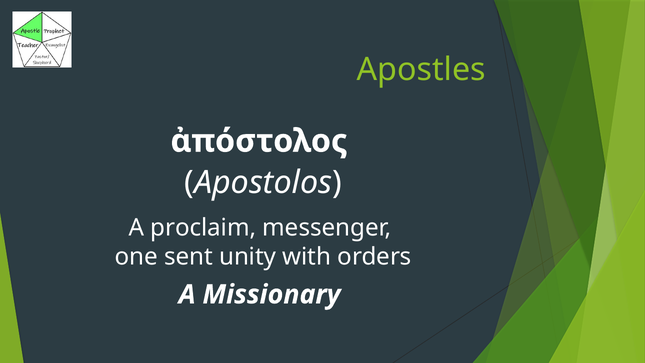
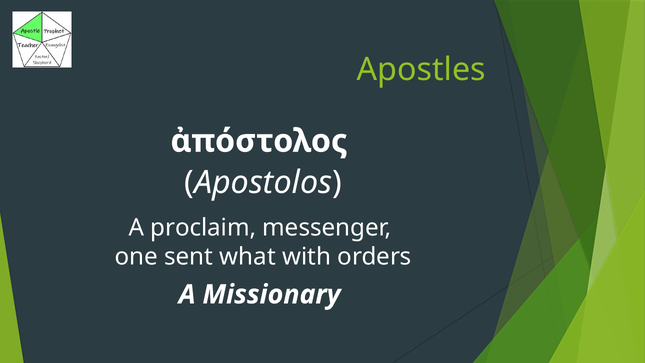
unity: unity -> what
